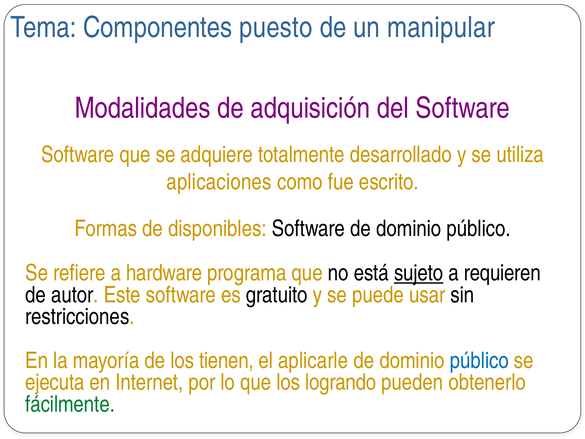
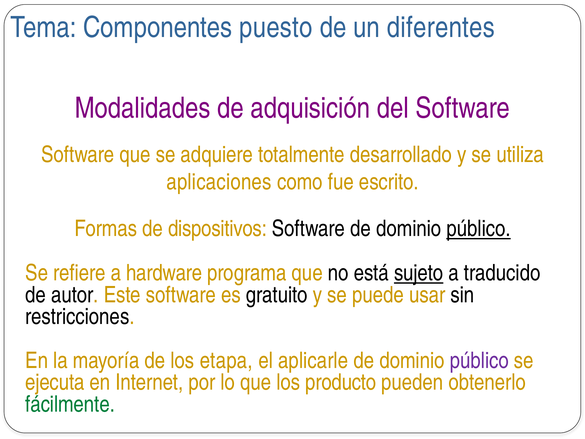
manipular: manipular -> diferentes
disponibles: disponibles -> dispositivos
público at (479, 229) underline: none -> present
requieren: requieren -> traducido
tienen: tienen -> etapa
público at (479, 360) colour: blue -> purple
logrando: logrando -> producto
